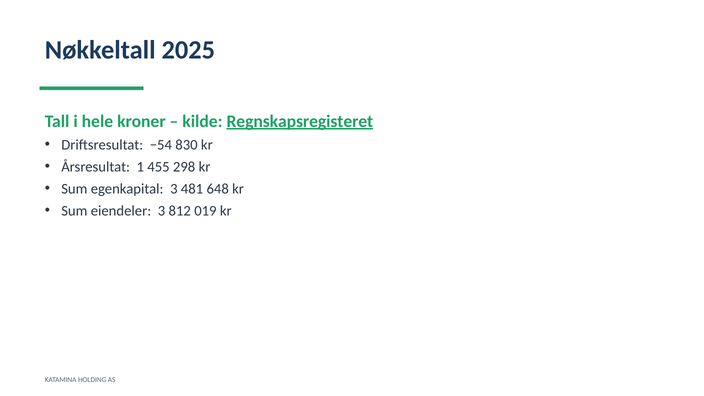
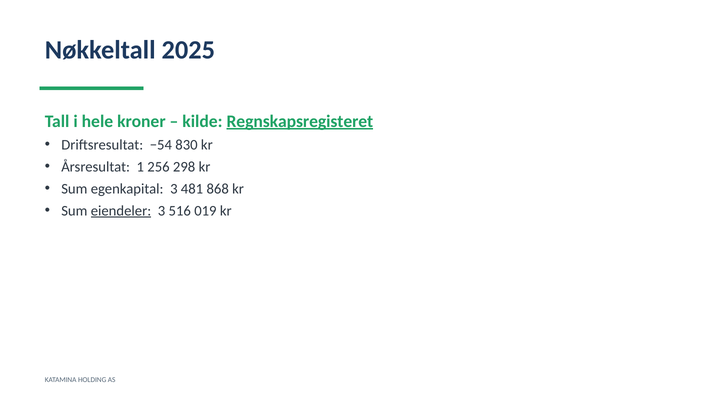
455: 455 -> 256
648: 648 -> 868
eiendeler underline: none -> present
812: 812 -> 516
